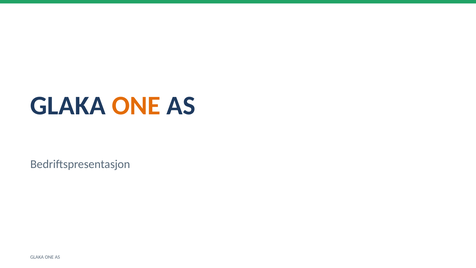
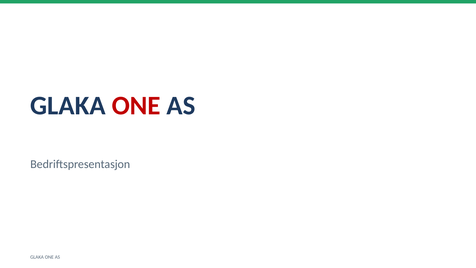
ONE at (136, 106) colour: orange -> red
